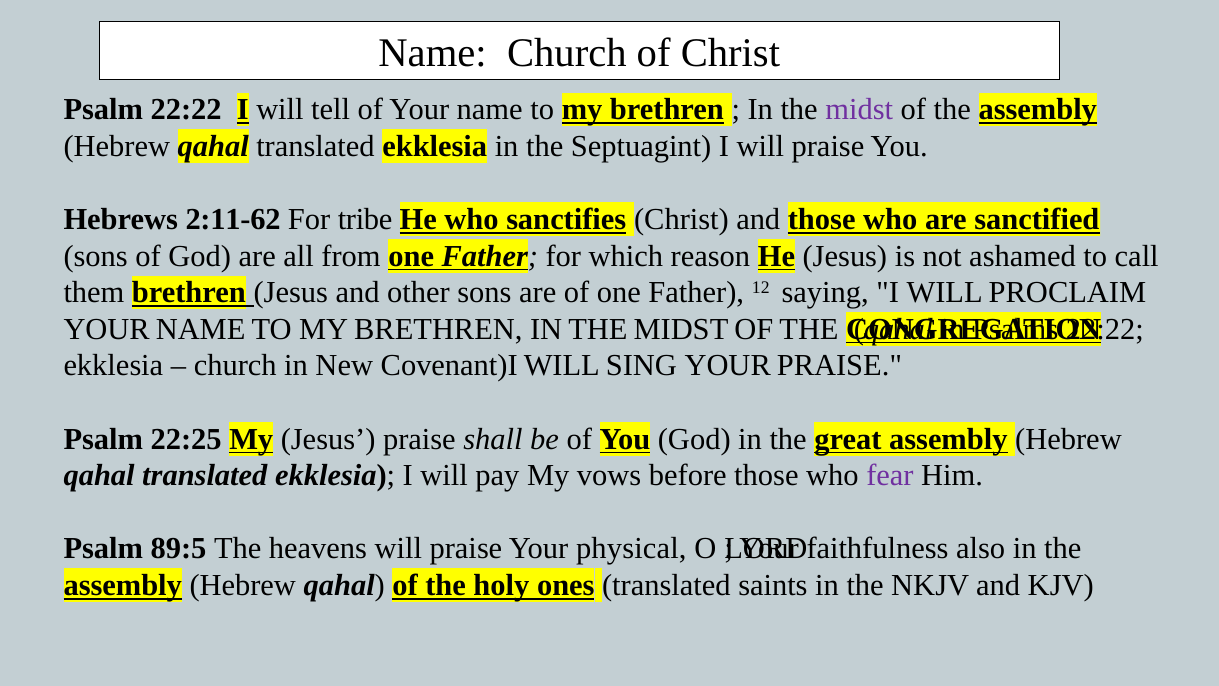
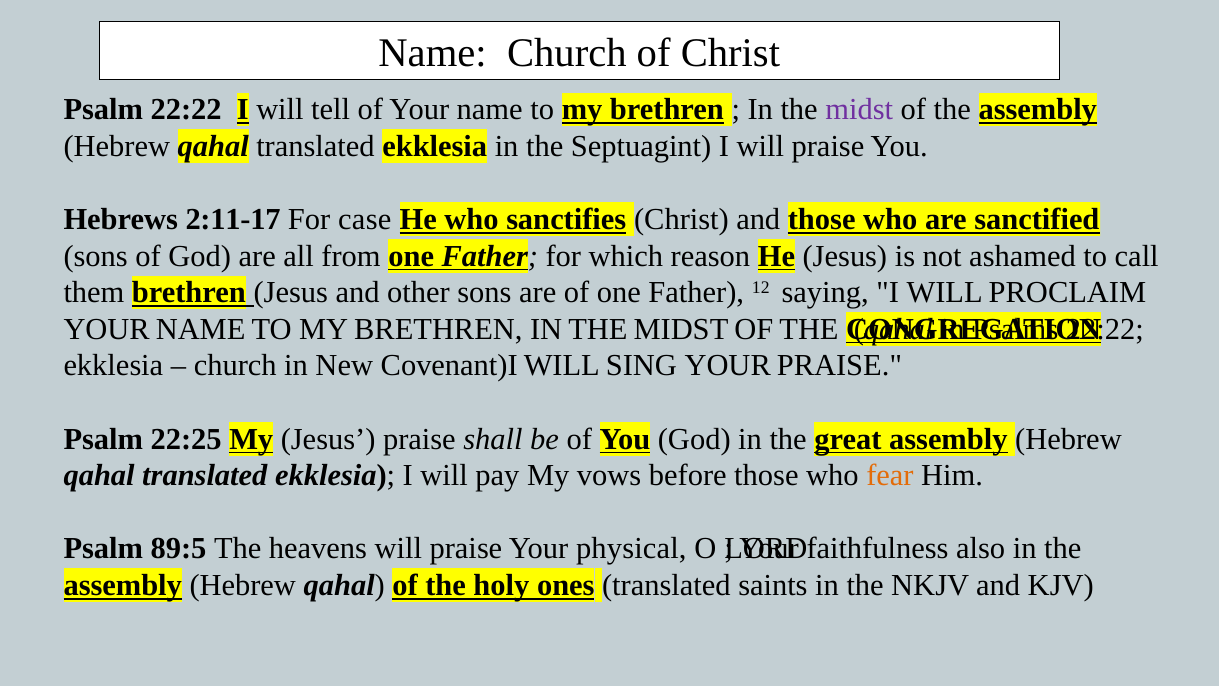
2:11-62: 2:11-62 -> 2:11-17
tribe: tribe -> case
fear colour: purple -> orange
